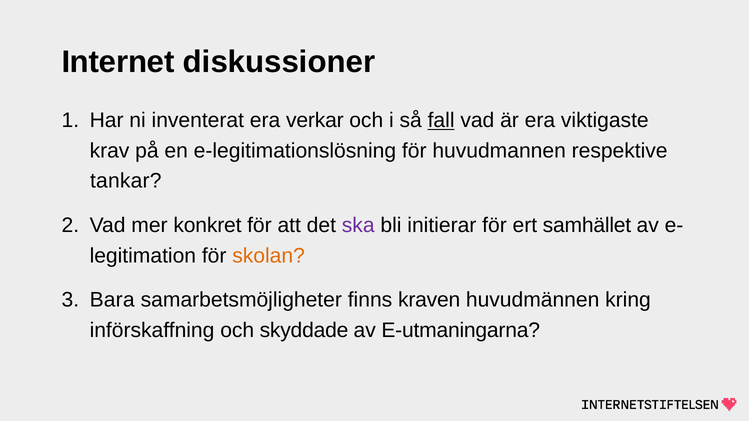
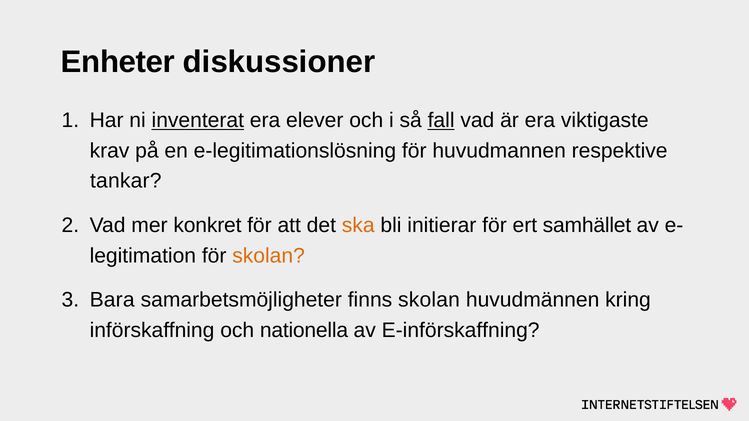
Internet: Internet -> Enheter
inventerat underline: none -> present
verkar: verkar -> elever
ska colour: purple -> orange
finns kraven: kraven -> skolan
skyddade: skyddade -> nationella
E-utmaningarna: E-utmaningarna -> E-införskaffning
